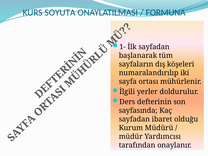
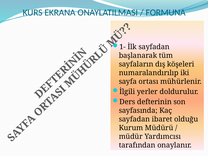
SOYUTA: SOYUTA -> EKRANA
